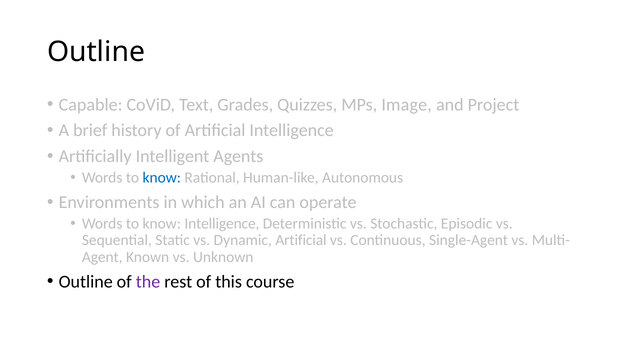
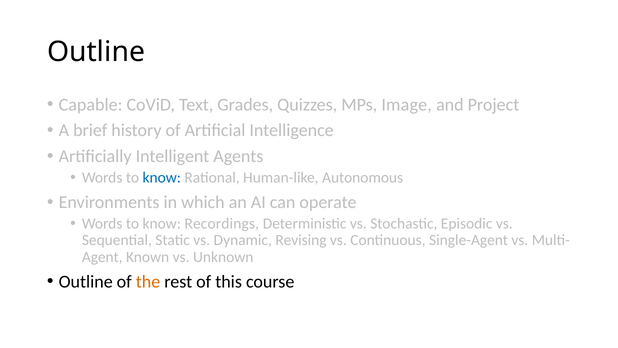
know Intelligence: Intelligence -> Recordings
Dynamic Artificial: Artificial -> Revising
the colour: purple -> orange
